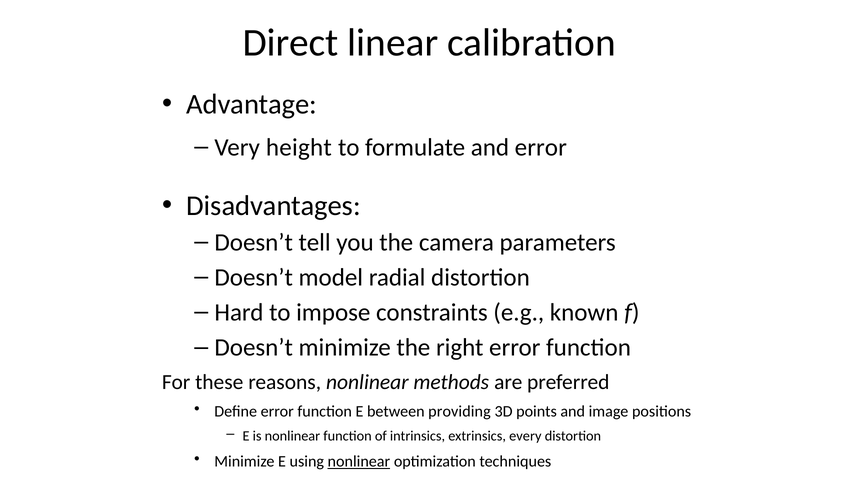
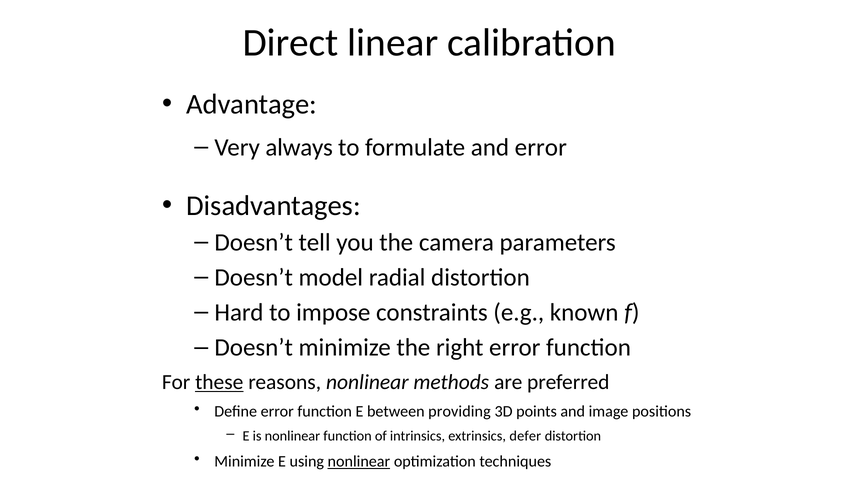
height: height -> always
these underline: none -> present
every: every -> defer
